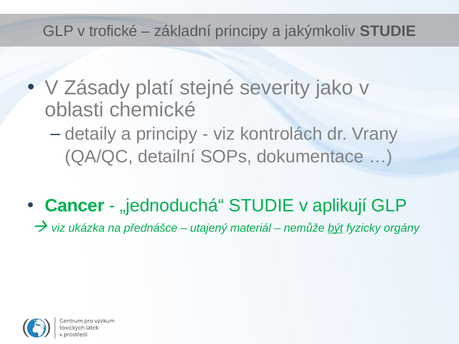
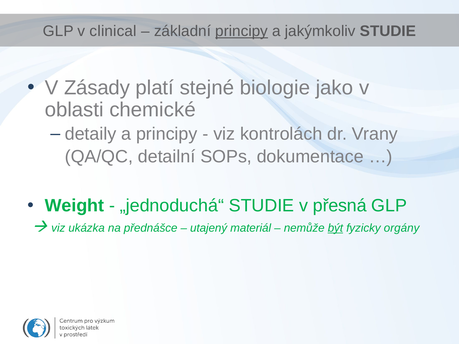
trofické: trofické -> clinical
principy at (242, 31) underline: none -> present
severity: severity -> biologie
Cancer: Cancer -> Weight
aplikují: aplikují -> přesná
